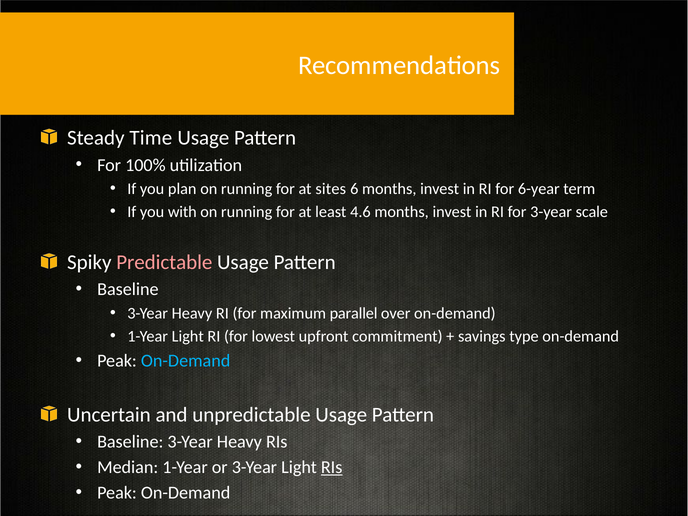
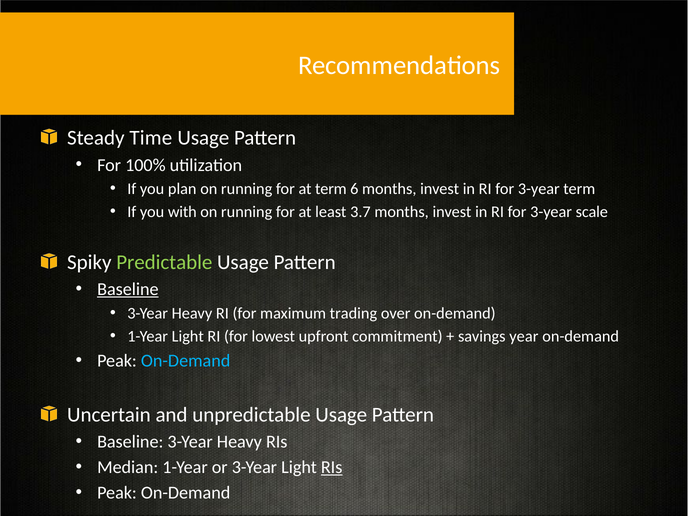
at sites: sites -> term
6-year at (539, 189): 6-year -> 3-year
4.6: 4.6 -> 3.7
Predictable colour: pink -> light green
Baseline at (128, 289) underline: none -> present
parallel: parallel -> trading
type: type -> year
